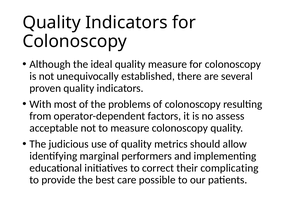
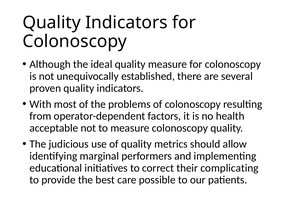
assess: assess -> health
